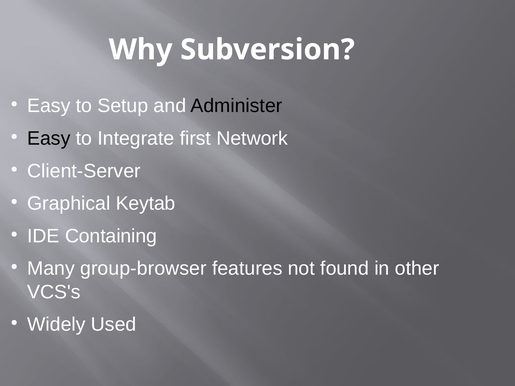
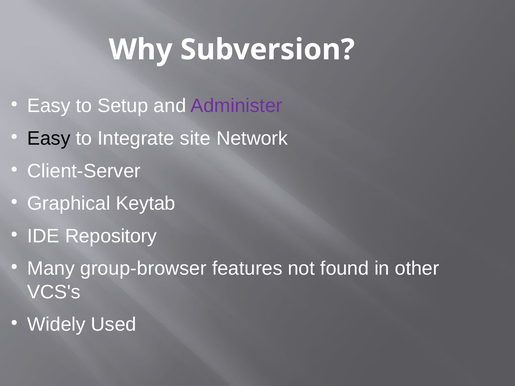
Administer colour: black -> purple
first: first -> site
Containing: Containing -> Repository
